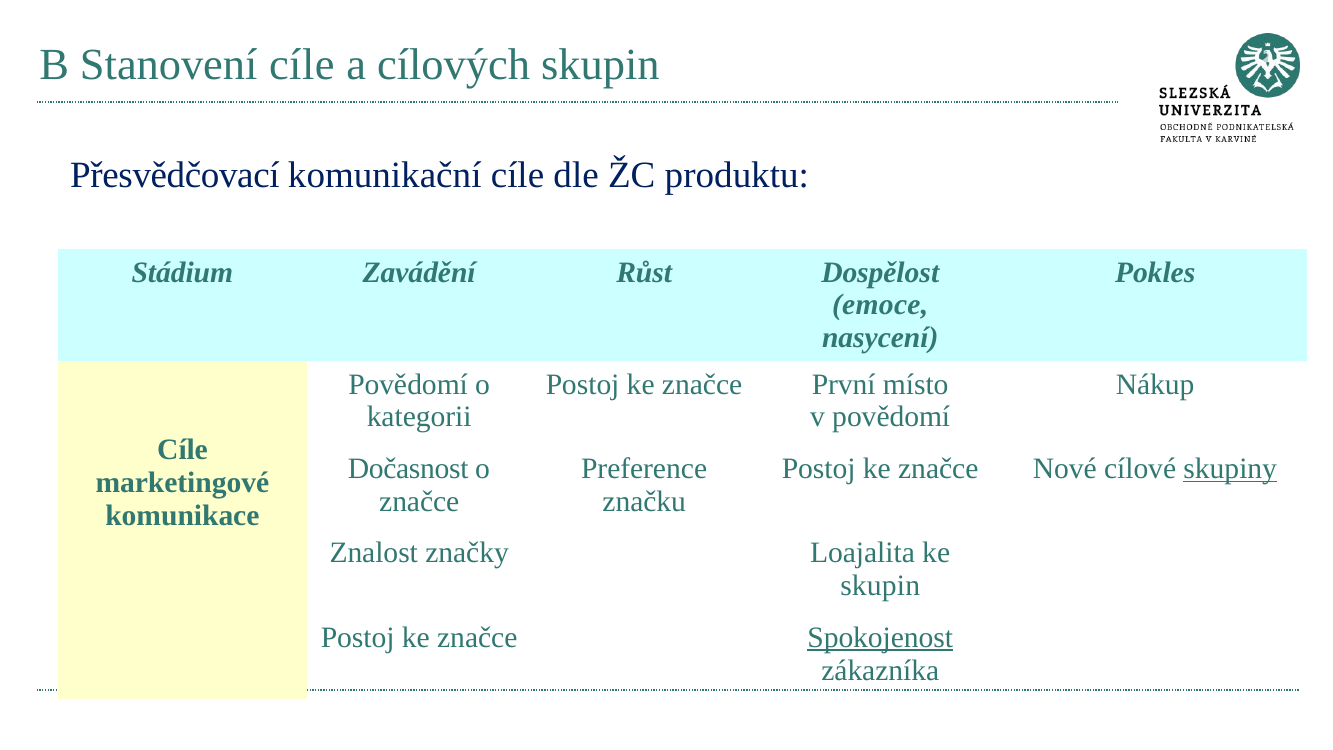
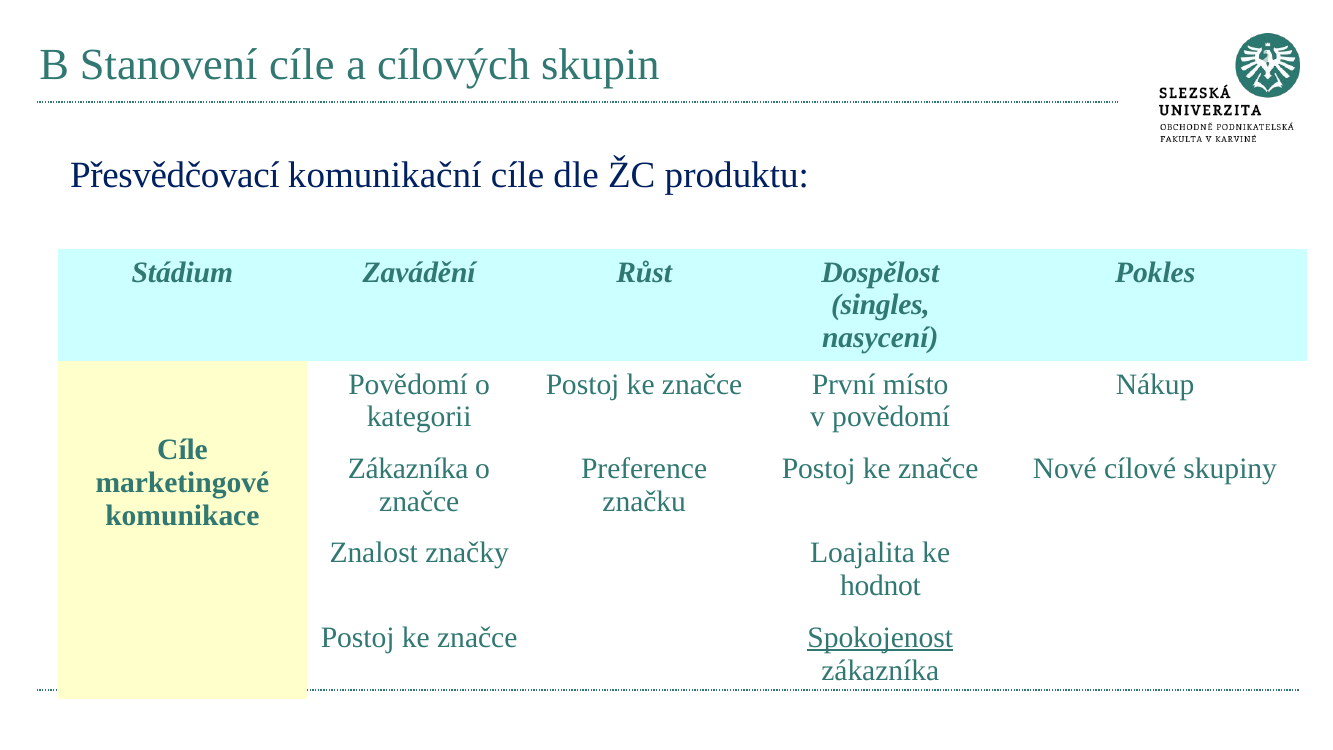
emoce: emoce -> singles
Dočasnost at (408, 469): Dočasnost -> Zákazníka
skupiny underline: present -> none
skupin at (880, 586): skupin -> hodnot
